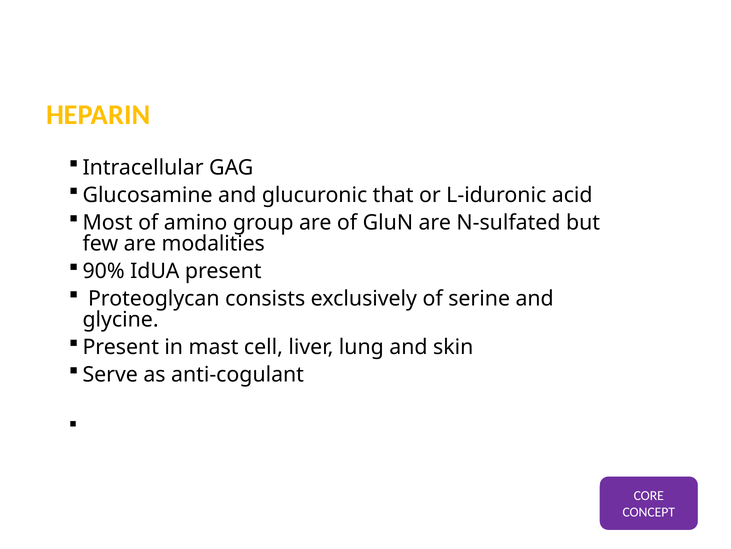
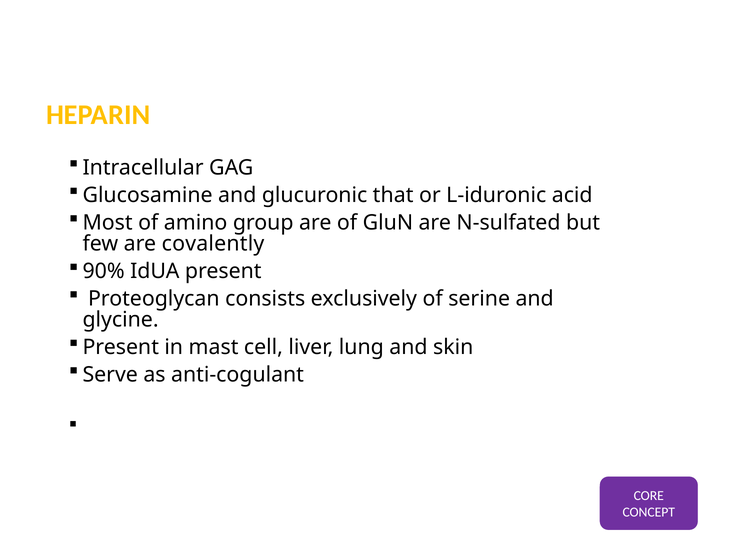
modalities: modalities -> covalently
